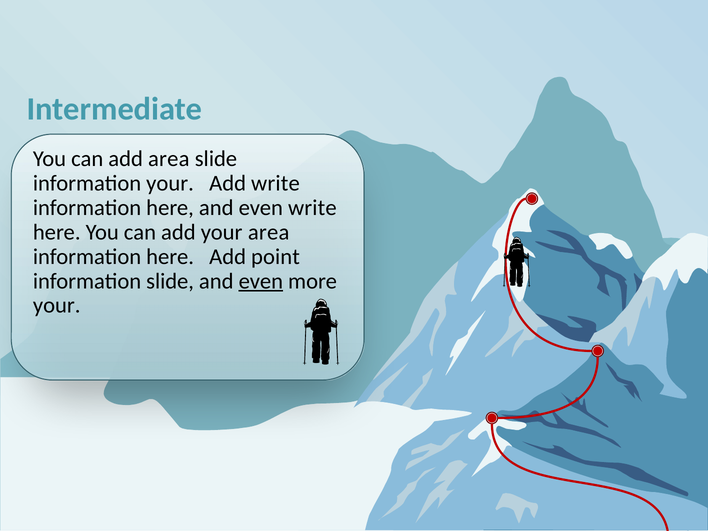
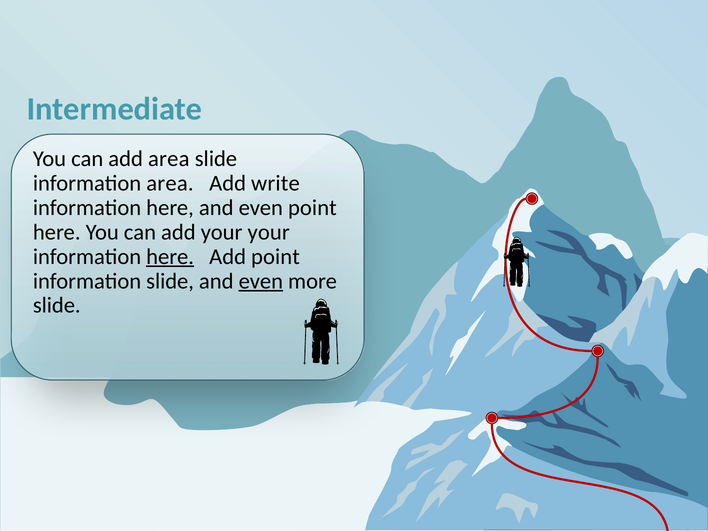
information your: your -> area
even write: write -> point
your area: area -> your
here at (170, 257) underline: none -> present
your at (57, 305): your -> slide
